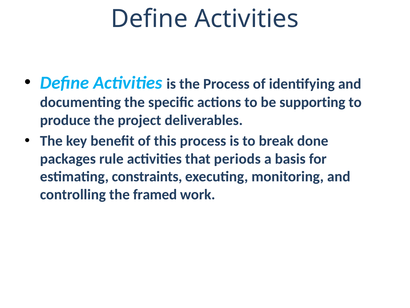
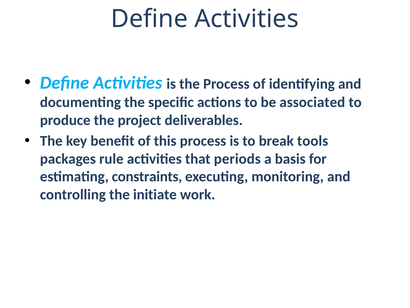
supporting: supporting -> associated
done: done -> tools
framed: framed -> initiate
